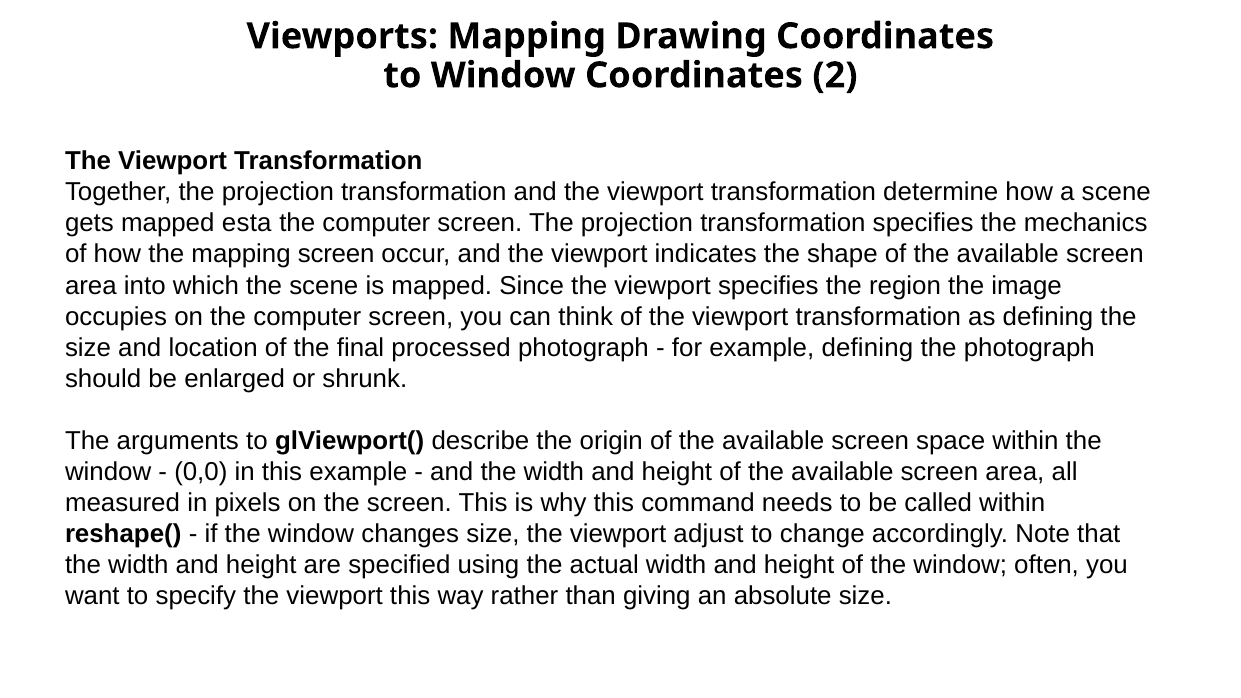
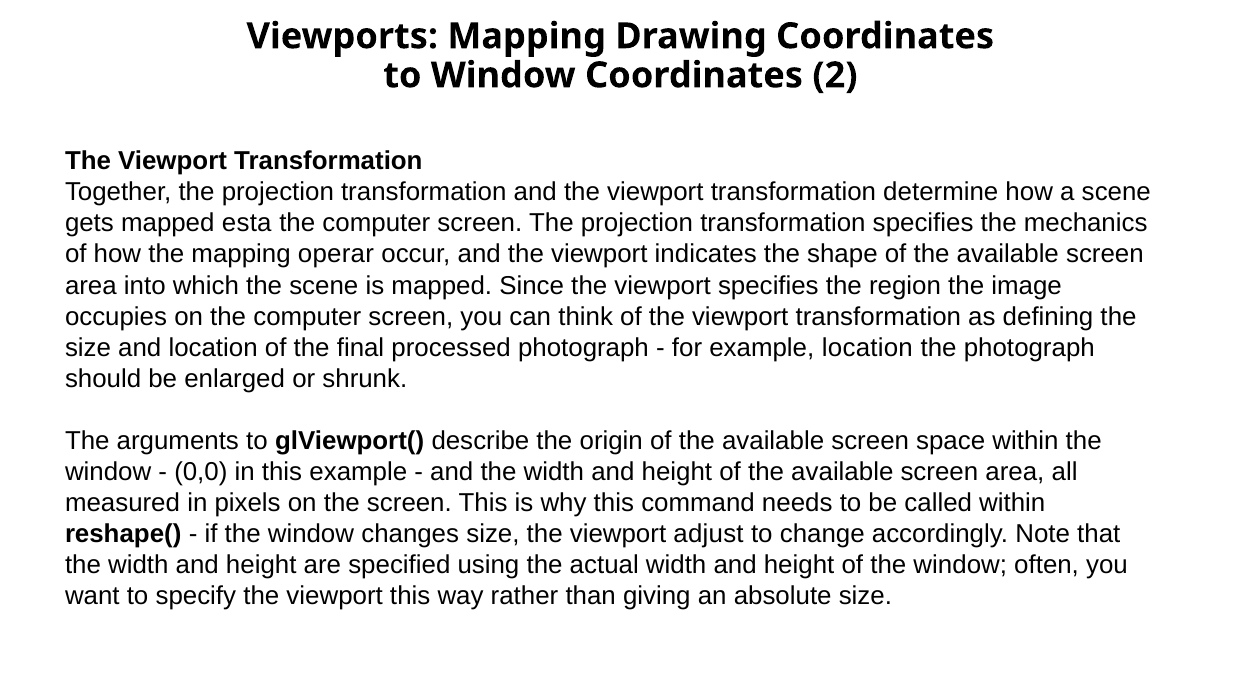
mapping screen: screen -> operar
example defining: defining -> location
